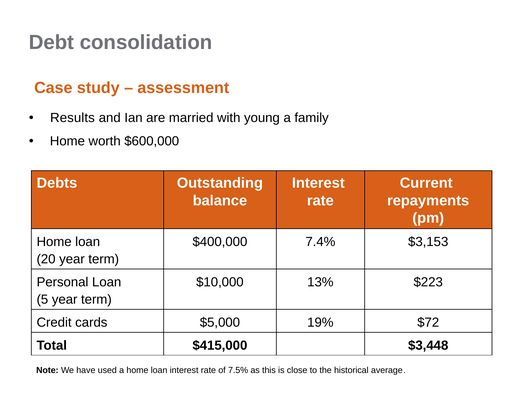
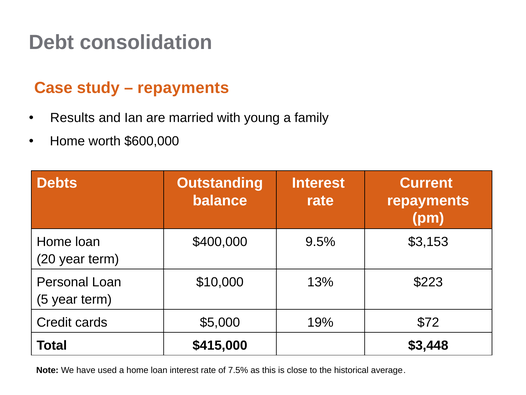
assessment at (183, 88): assessment -> repayments
7.4%: 7.4% -> 9.5%
